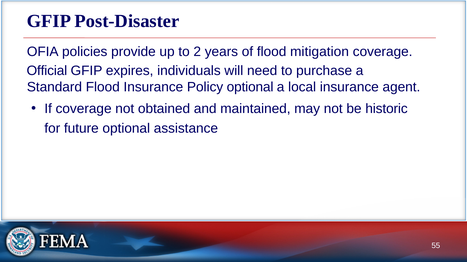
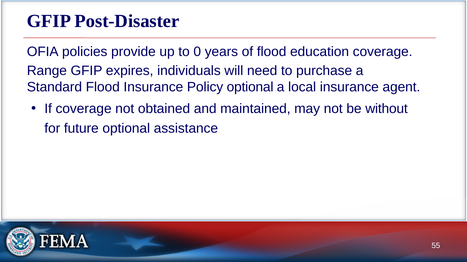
2: 2 -> 0
mitigation: mitigation -> education
Official: Official -> Range
historic: historic -> without
